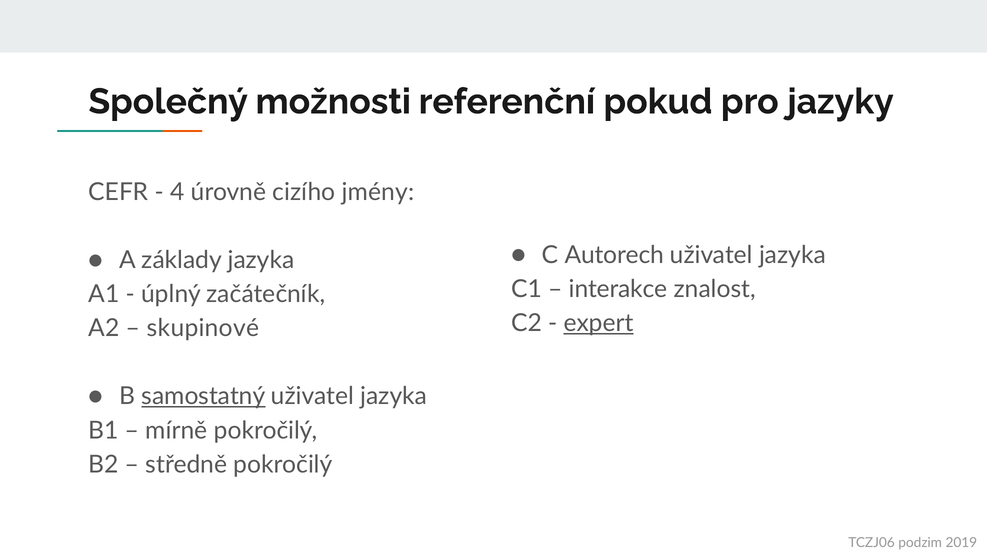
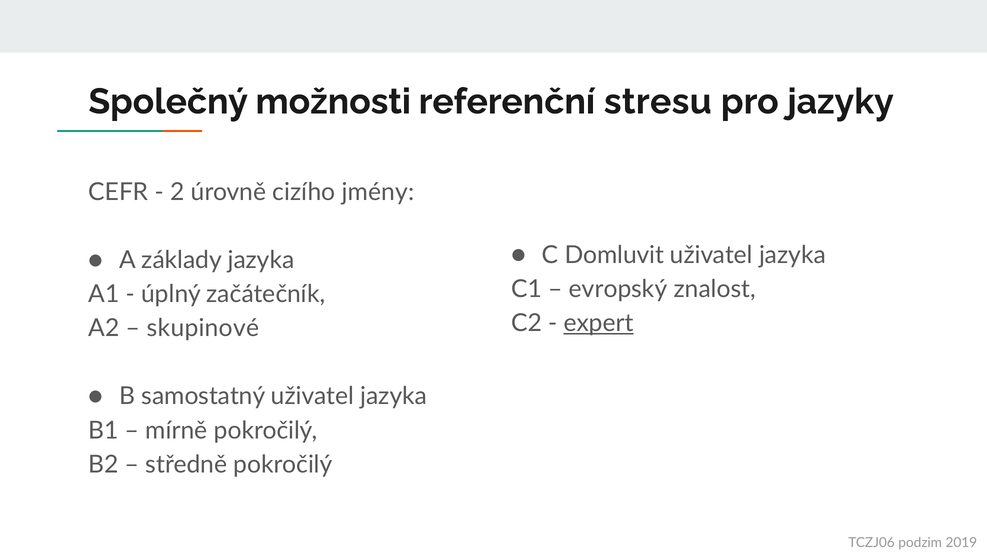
pokud: pokud -> stresu
4: 4 -> 2
Autorech: Autorech -> Domluvit
interakce: interakce -> evropský
samostatný underline: present -> none
